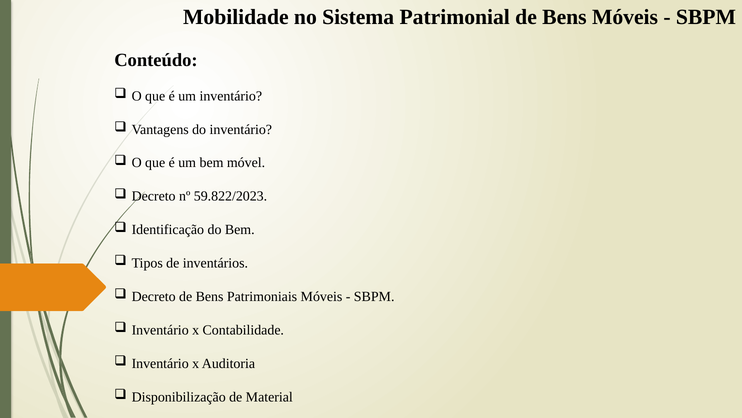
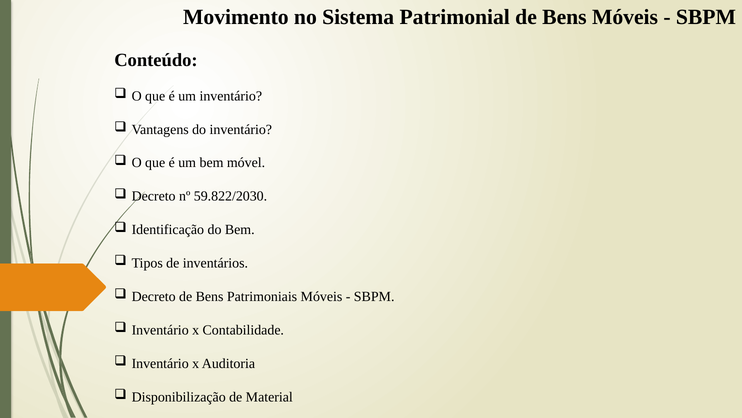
Mobilidade: Mobilidade -> Movimento
59.822/2023: 59.822/2023 -> 59.822/2030
